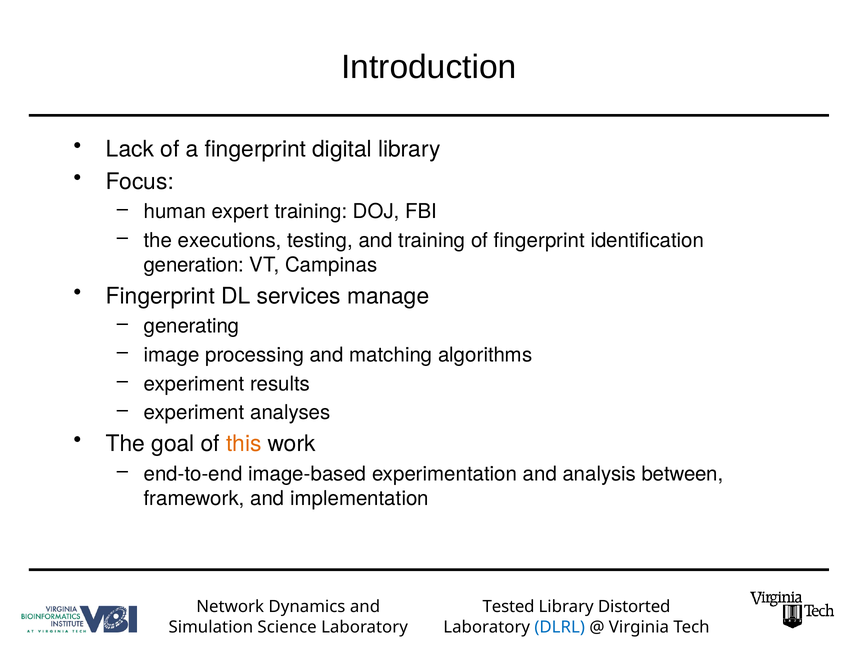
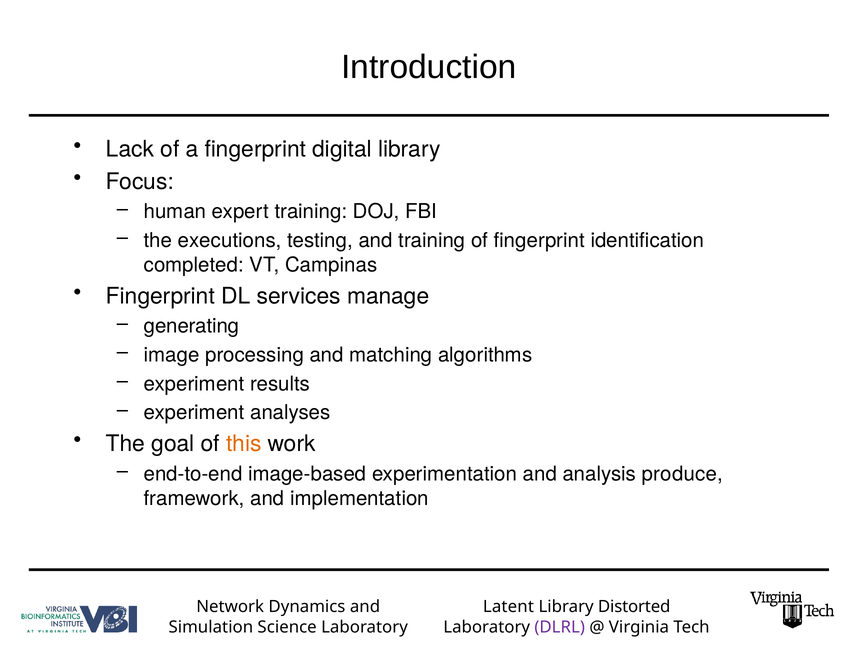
generation: generation -> completed
between: between -> produce
Tested: Tested -> Latent
DLRL colour: blue -> purple
